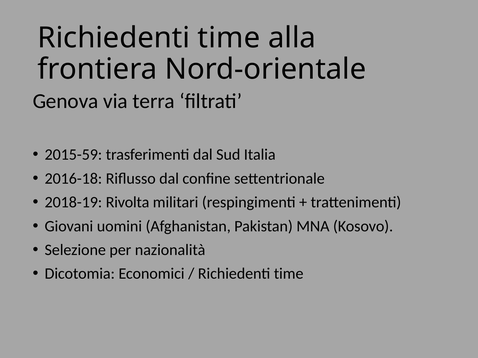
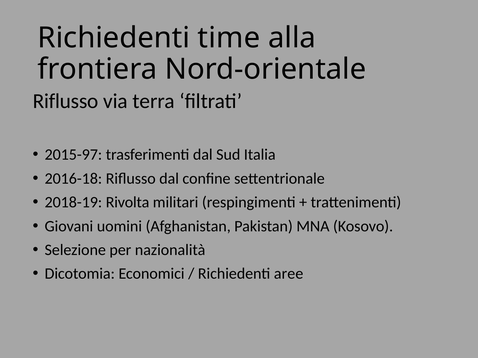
Genova at (66, 101): Genova -> Riflusso
2015-59: 2015-59 -> 2015-97
time at (289, 274): time -> aree
